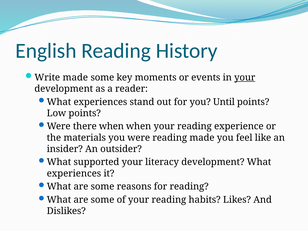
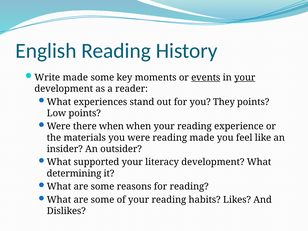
events underline: none -> present
Until: Until -> They
experiences at (74, 173): experiences -> determining
